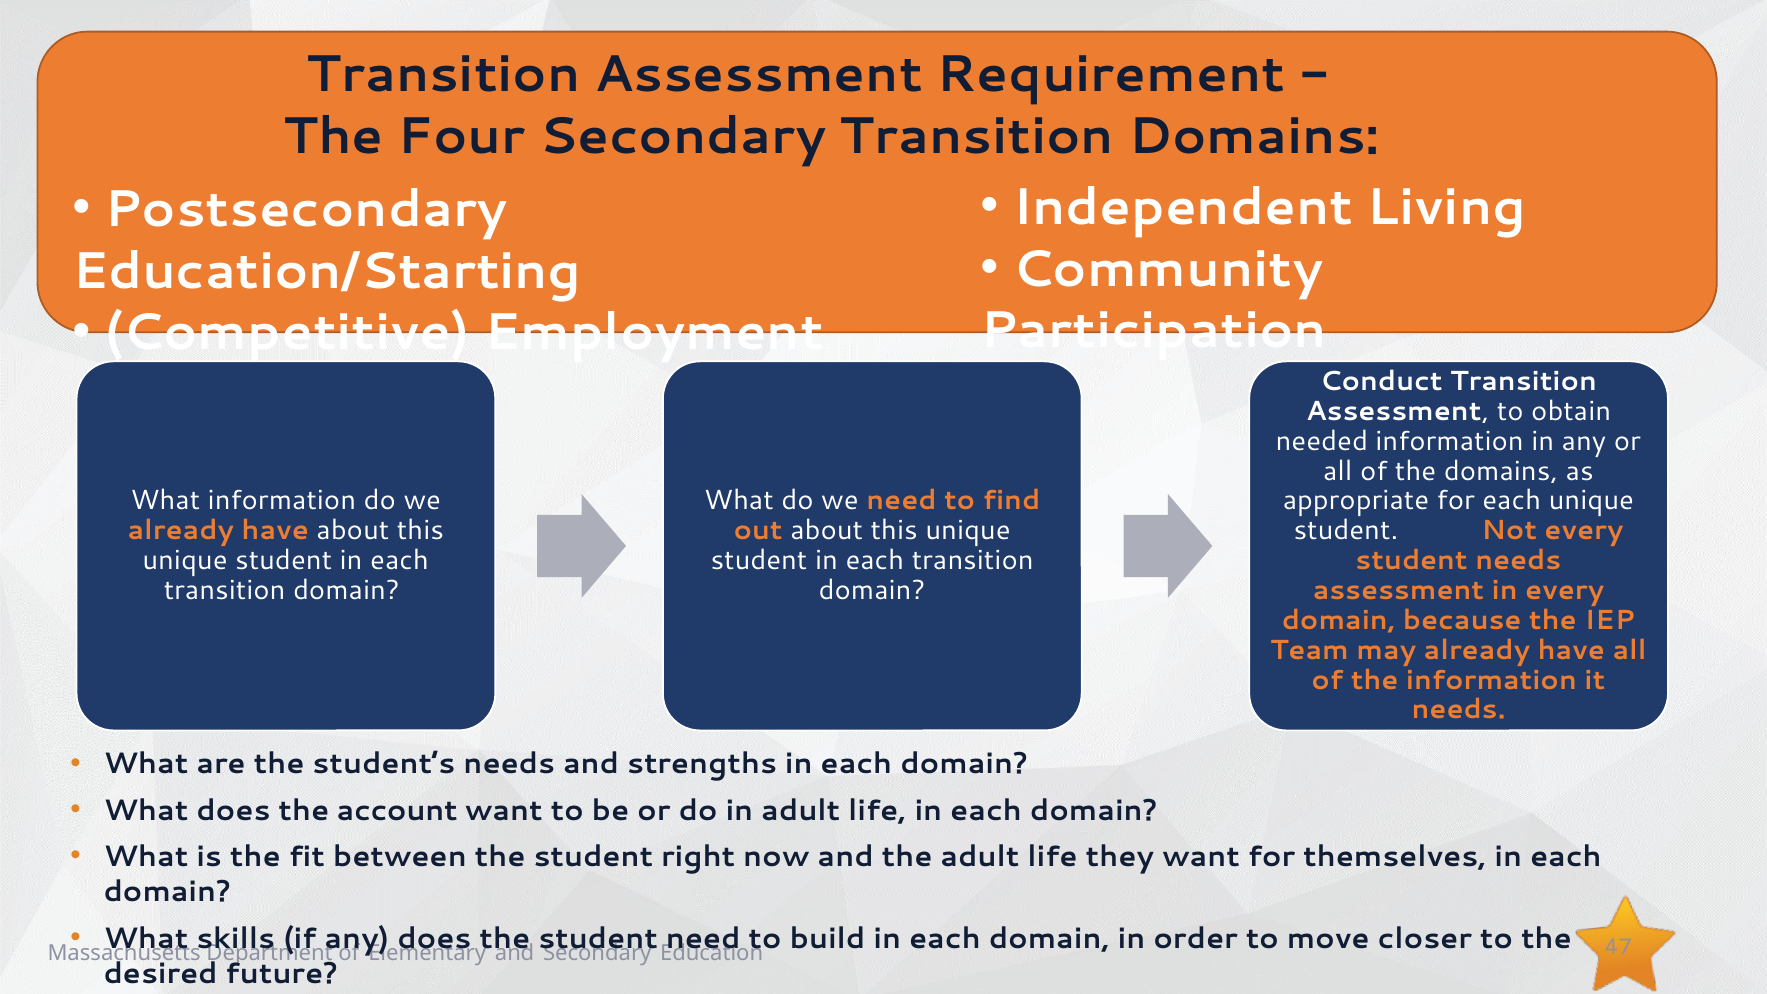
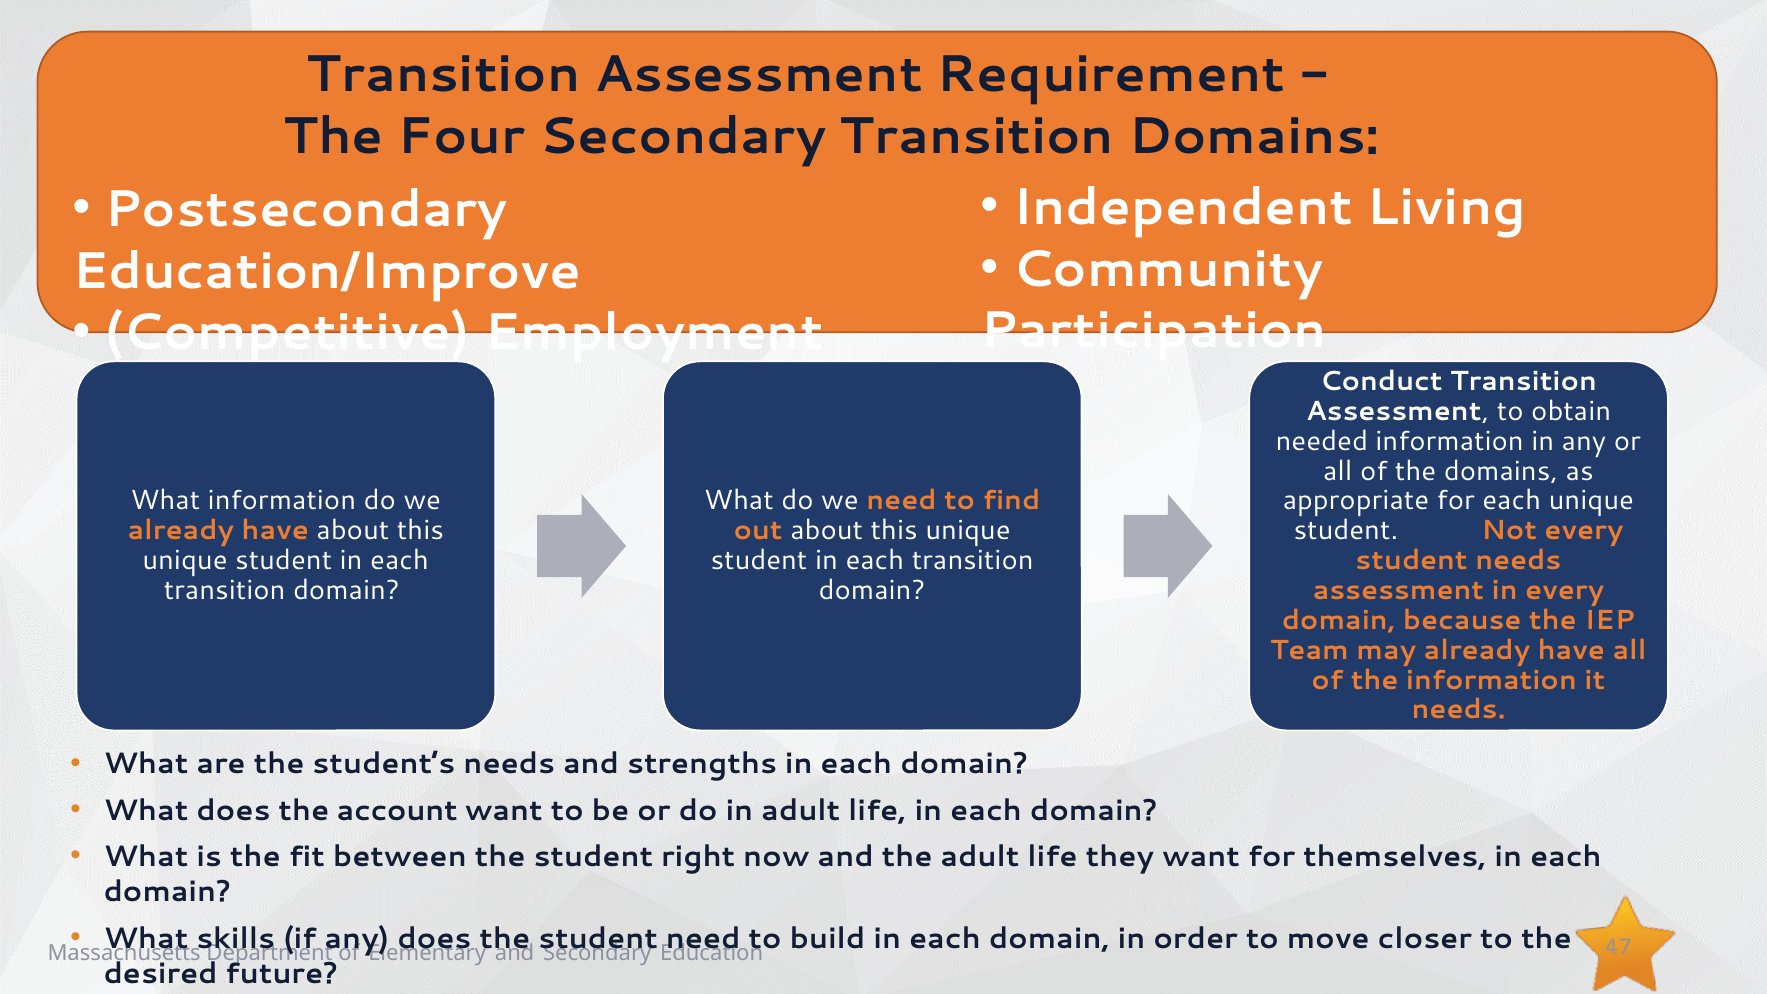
Education/Starting: Education/Starting -> Education/Improve
